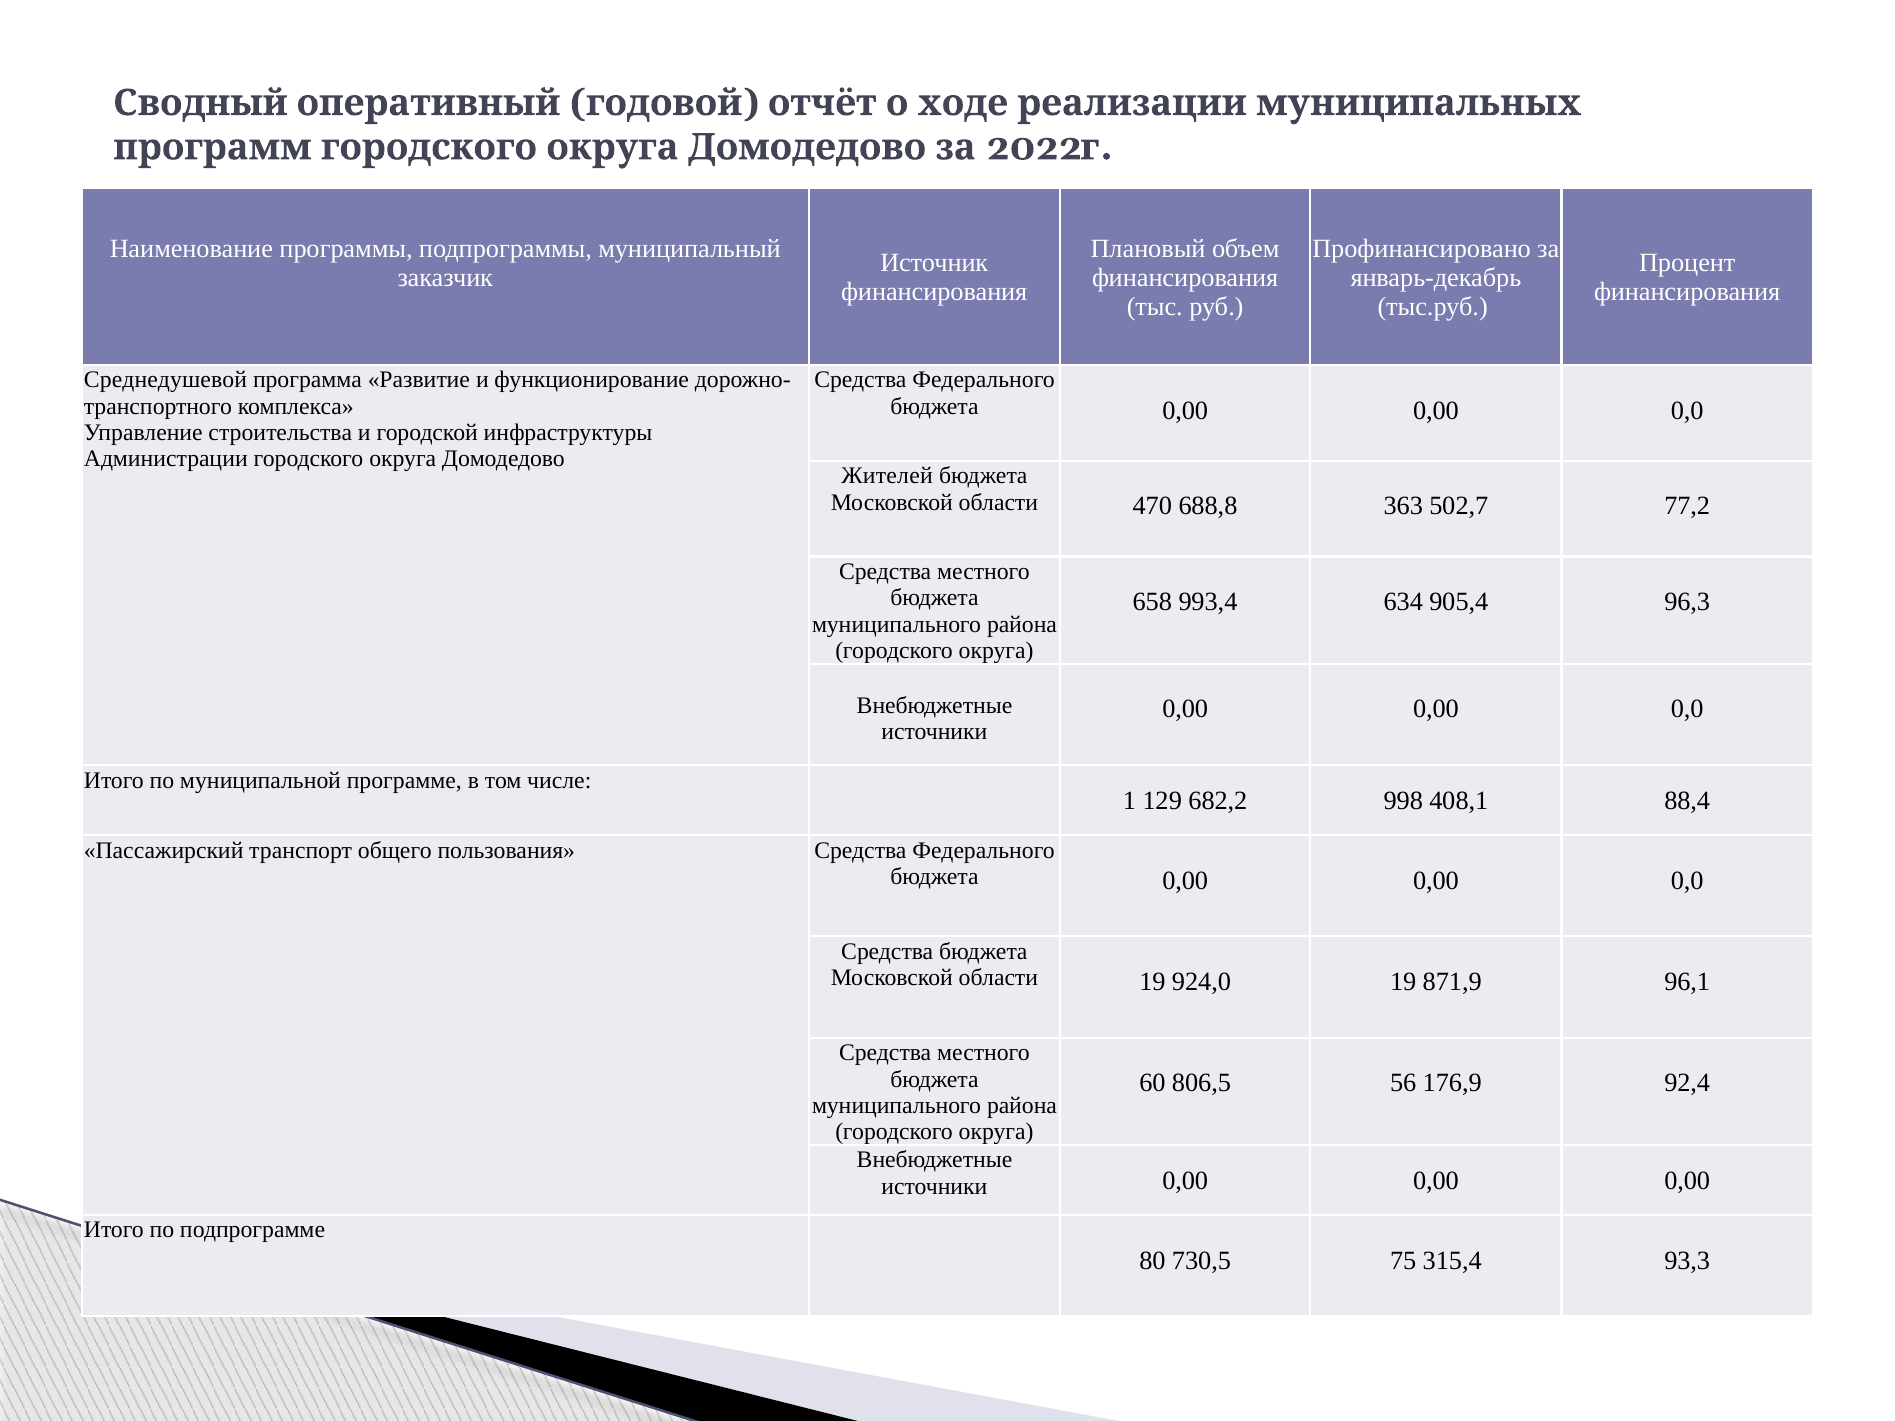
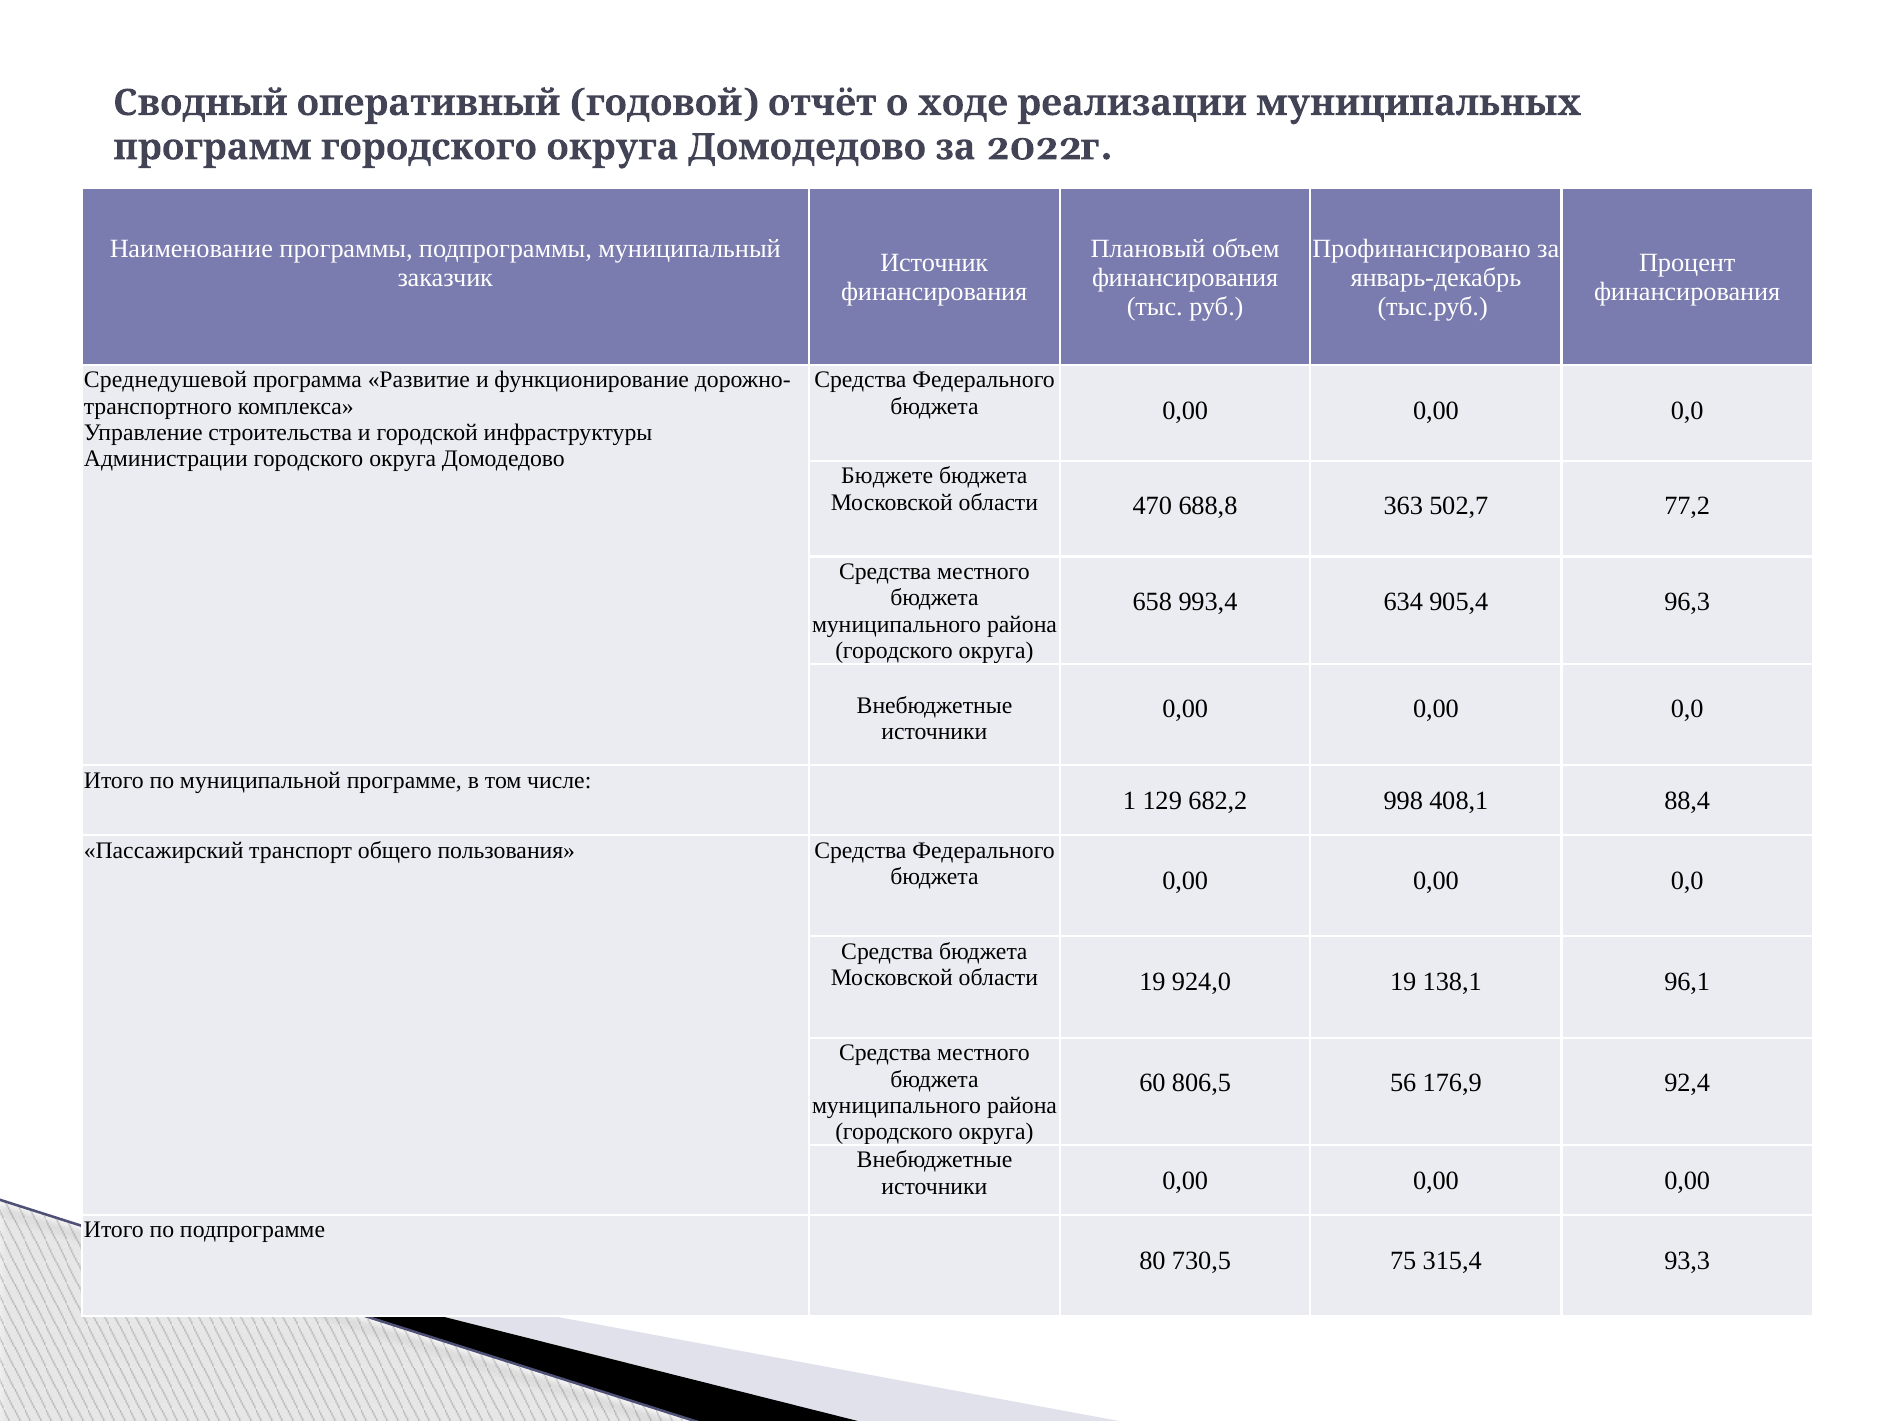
Жителей: Жителей -> Бюджете
871,9: 871,9 -> 138,1
